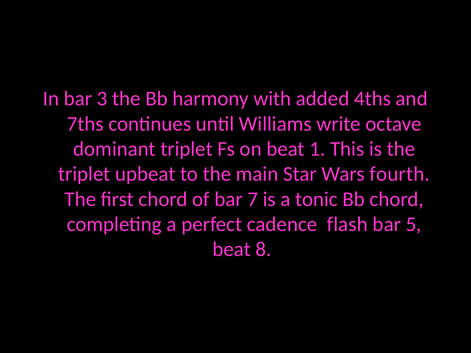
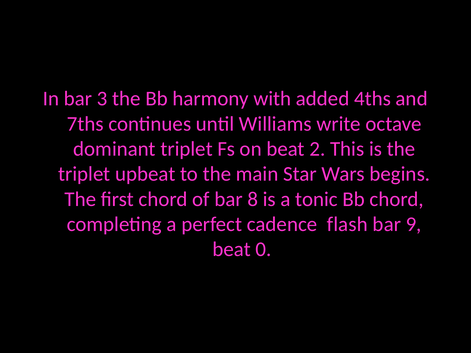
1: 1 -> 2
fourth: fourth -> begins
7: 7 -> 8
5: 5 -> 9
8: 8 -> 0
